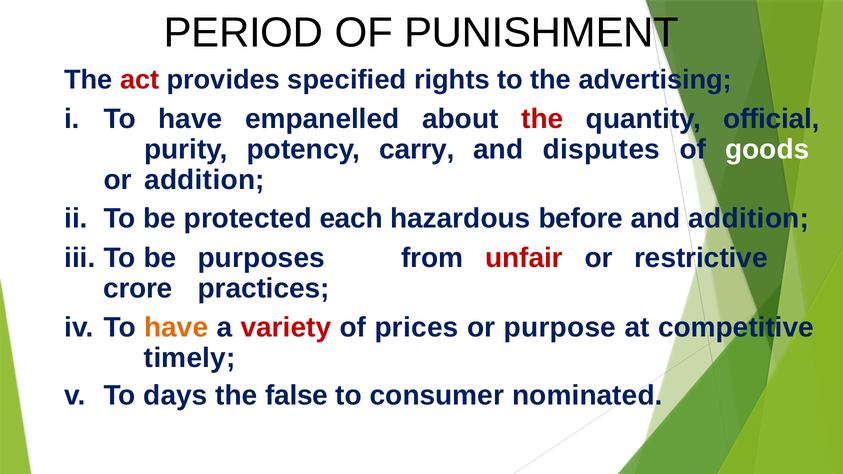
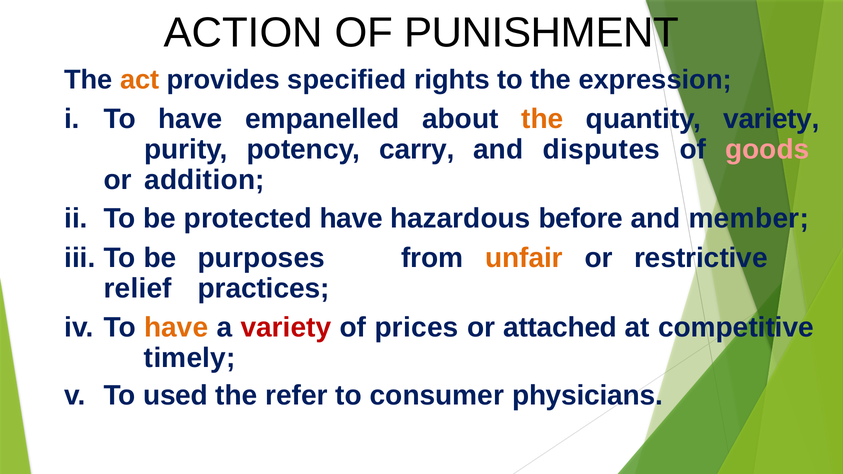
PERIOD: PERIOD -> ACTION
act colour: red -> orange
advertising: advertising -> expression
the at (542, 119) colour: red -> orange
quantity official: official -> variety
goods colour: white -> pink
protected each: each -> have
and addition: addition -> member
unfair colour: red -> orange
crore: crore -> relief
purpose: purpose -> attached
days: days -> used
false: false -> refer
nominated: nominated -> physicians
